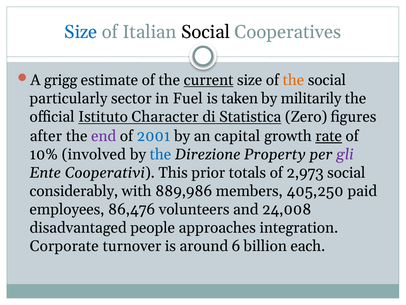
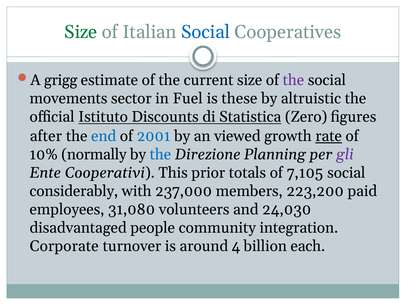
Size at (81, 32) colour: blue -> green
Social at (206, 32) colour: black -> blue
current underline: present -> none
the at (293, 80) colour: orange -> purple
particularly: particularly -> movements
taken: taken -> these
militarily: militarily -> altruistic
Character: Character -> Discounts
end colour: purple -> blue
capital: capital -> viewed
involved: involved -> normally
Property: Property -> Planning
2,973: 2,973 -> 7,105
889,986: 889,986 -> 237,000
405,250: 405,250 -> 223,200
86,476: 86,476 -> 31,080
24,008: 24,008 -> 24,030
approaches: approaches -> community
6: 6 -> 4
